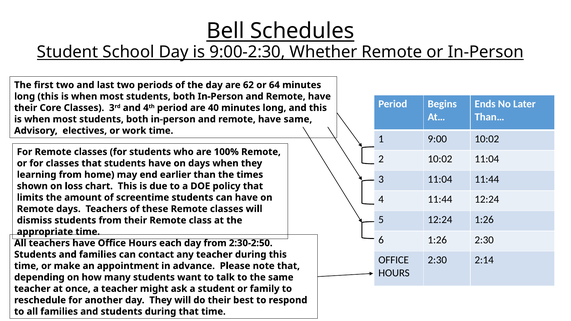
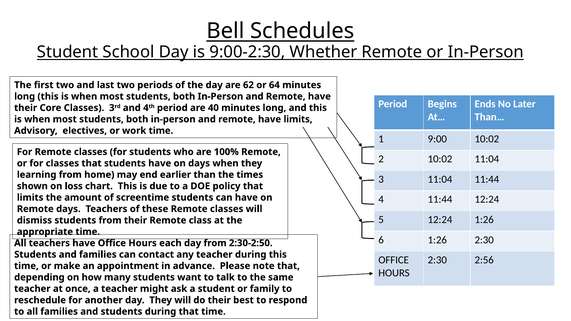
have same: same -> limits
2:14: 2:14 -> 2:56
